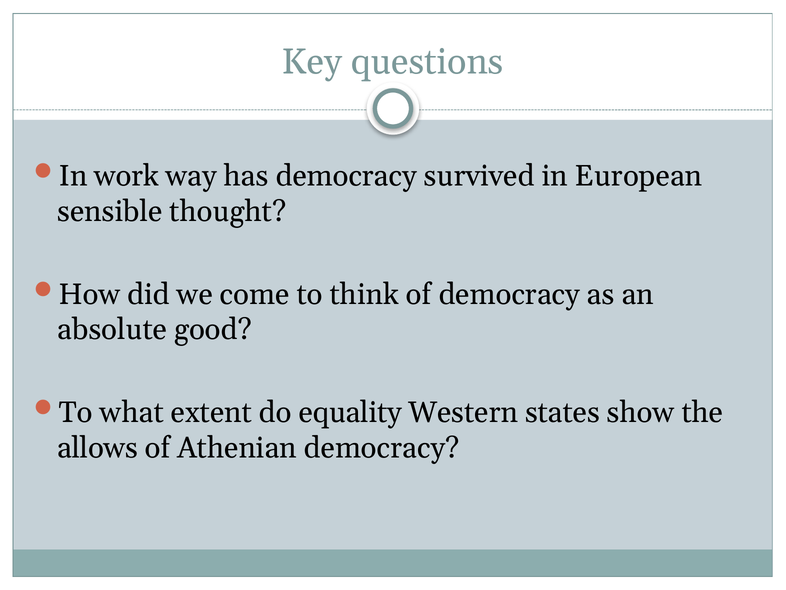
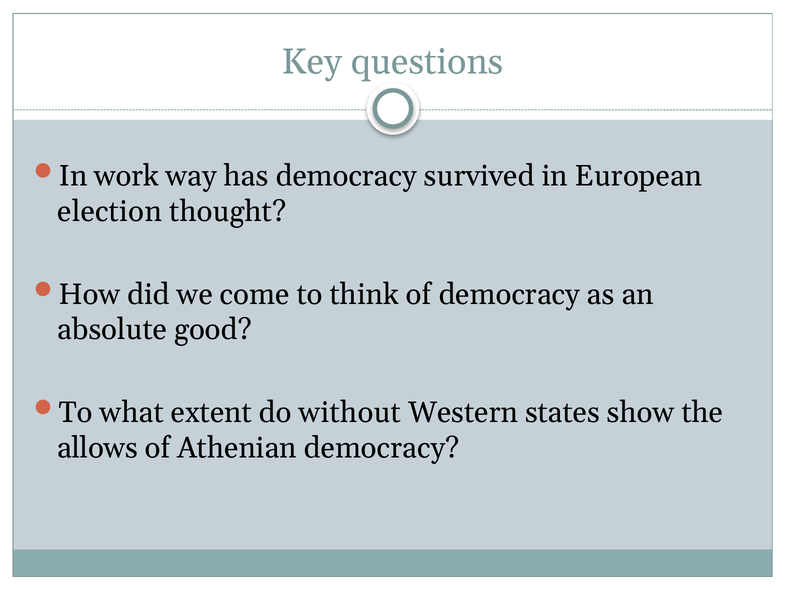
sensible: sensible -> election
equality: equality -> without
